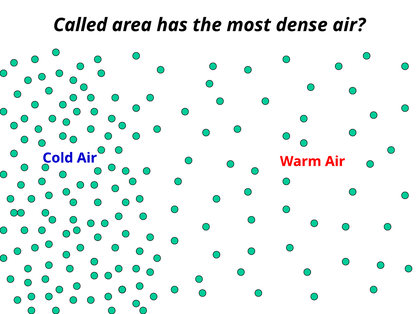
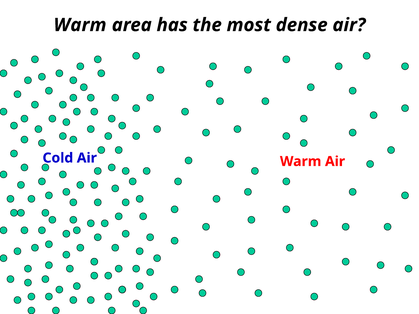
Called at (80, 25): Called -> Warm
